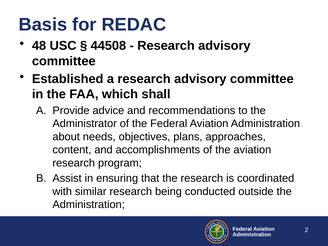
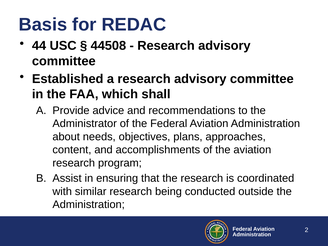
48: 48 -> 44
